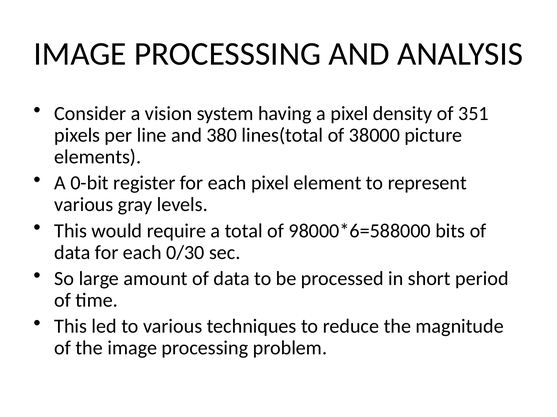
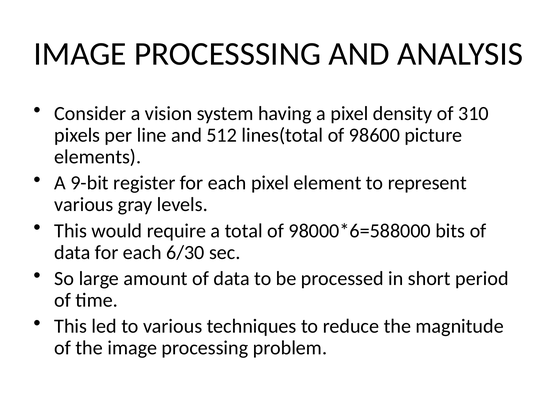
351: 351 -> 310
380: 380 -> 512
38000: 38000 -> 98600
0-bit: 0-bit -> 9-bit
0/30: 0/30 -> 6/30
